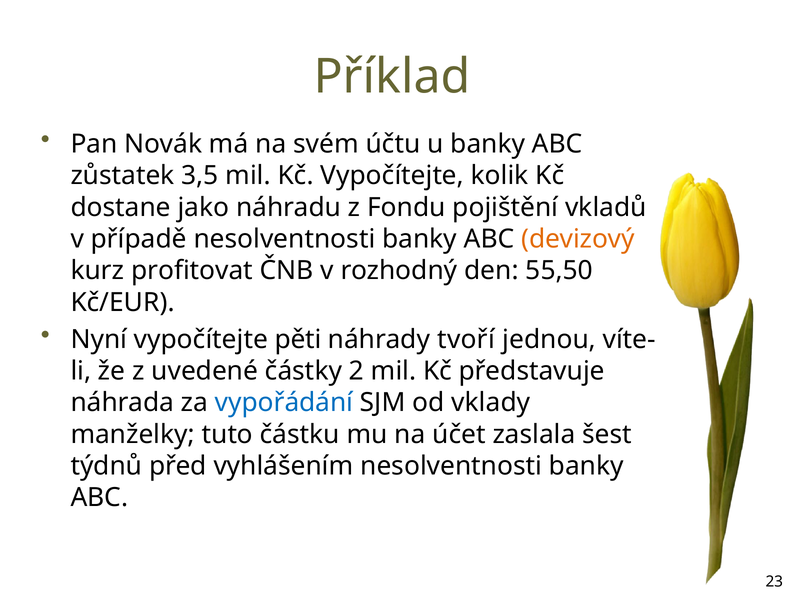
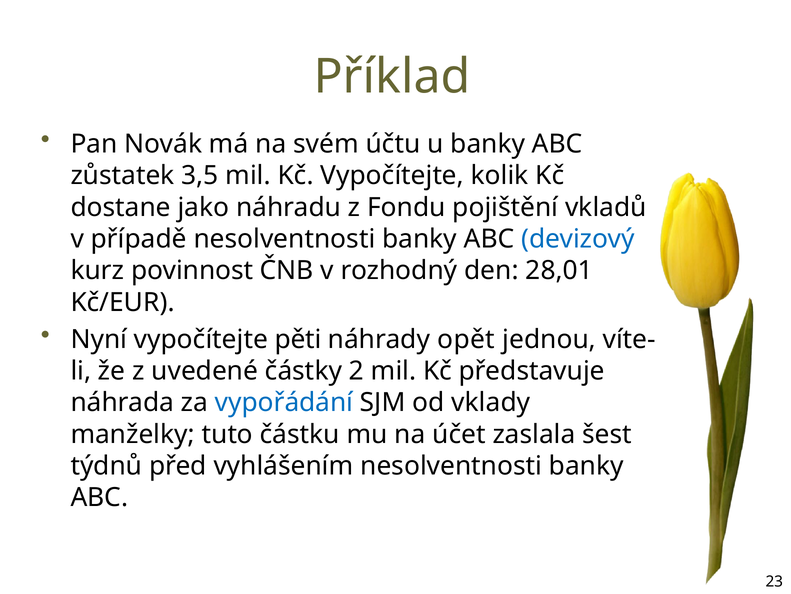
devizový colour: orange -> blue
profitovat: profitovat -> povinnost
55,50: 55,50 -> 28,01
tvoří: tvoří -> opět
